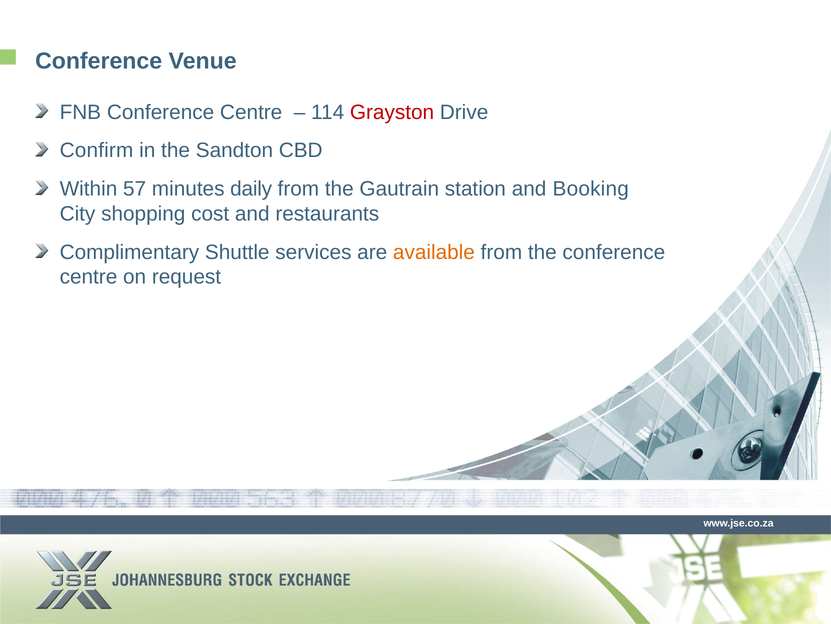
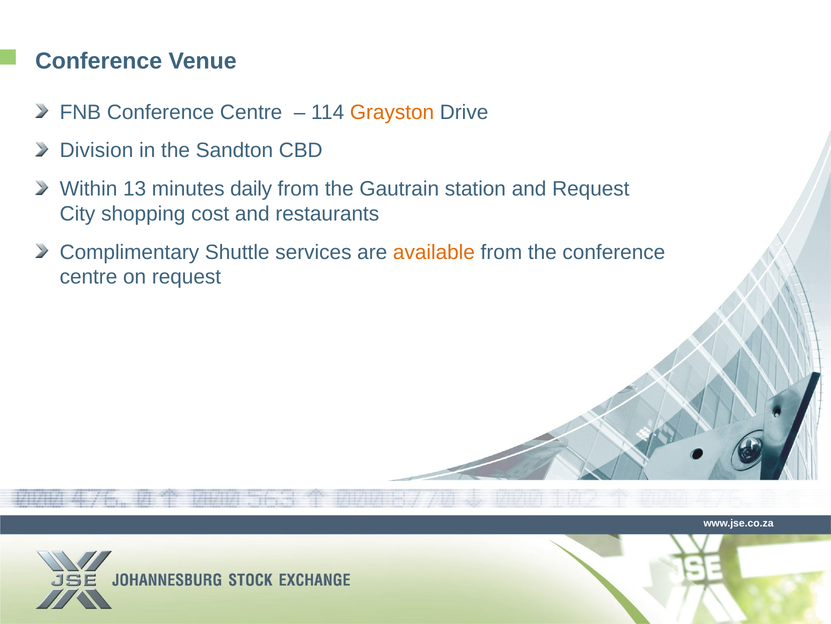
Grayston colour: red -> orange
Confirm: Confirm -> Division
57: 57 -> 13
and Booking: Booking -> Request
